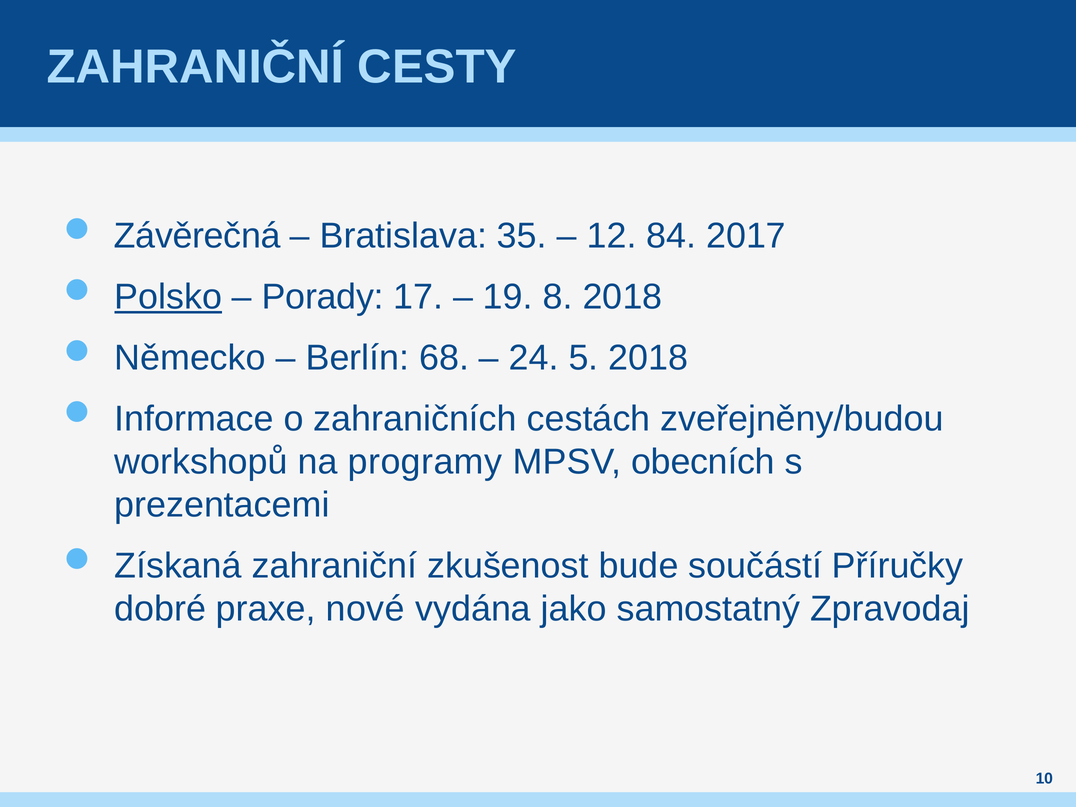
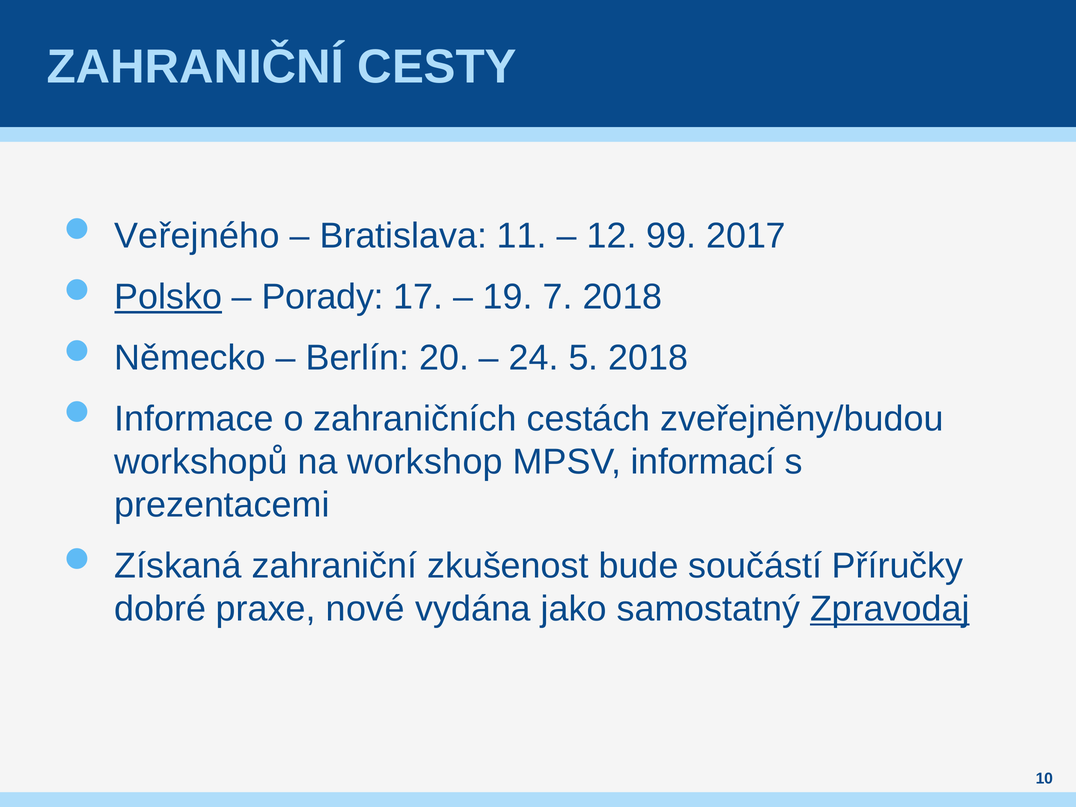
Závěrečná: Závěrečná -> Veřejného
35: 35 -> 11
84: 84 -> 99
8: 8 -> 7
68: 68 -> 20
programy: programy -> workshop
obecních: obecních -> informací
Zpravodaj underline: none -> present
